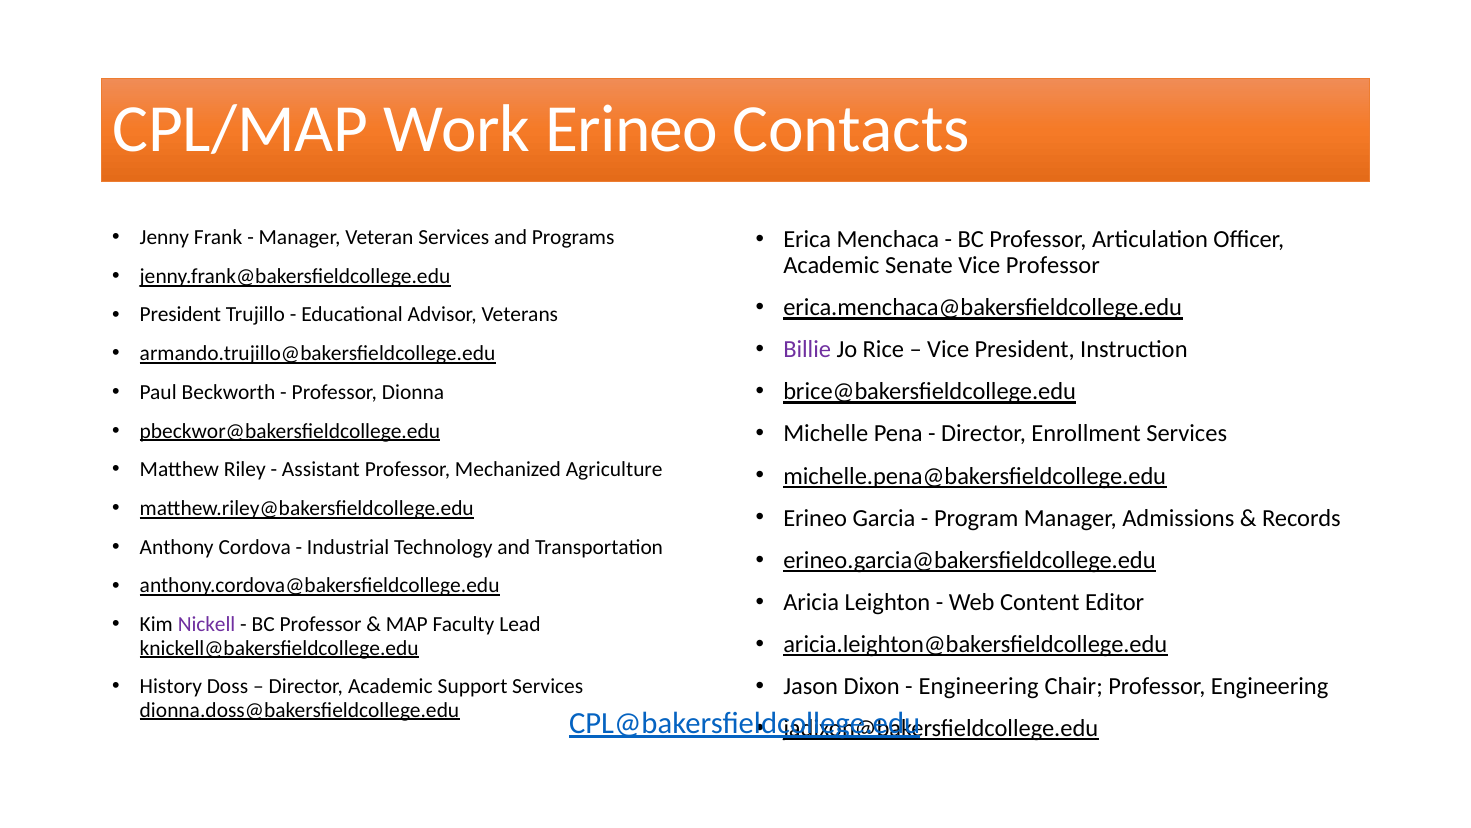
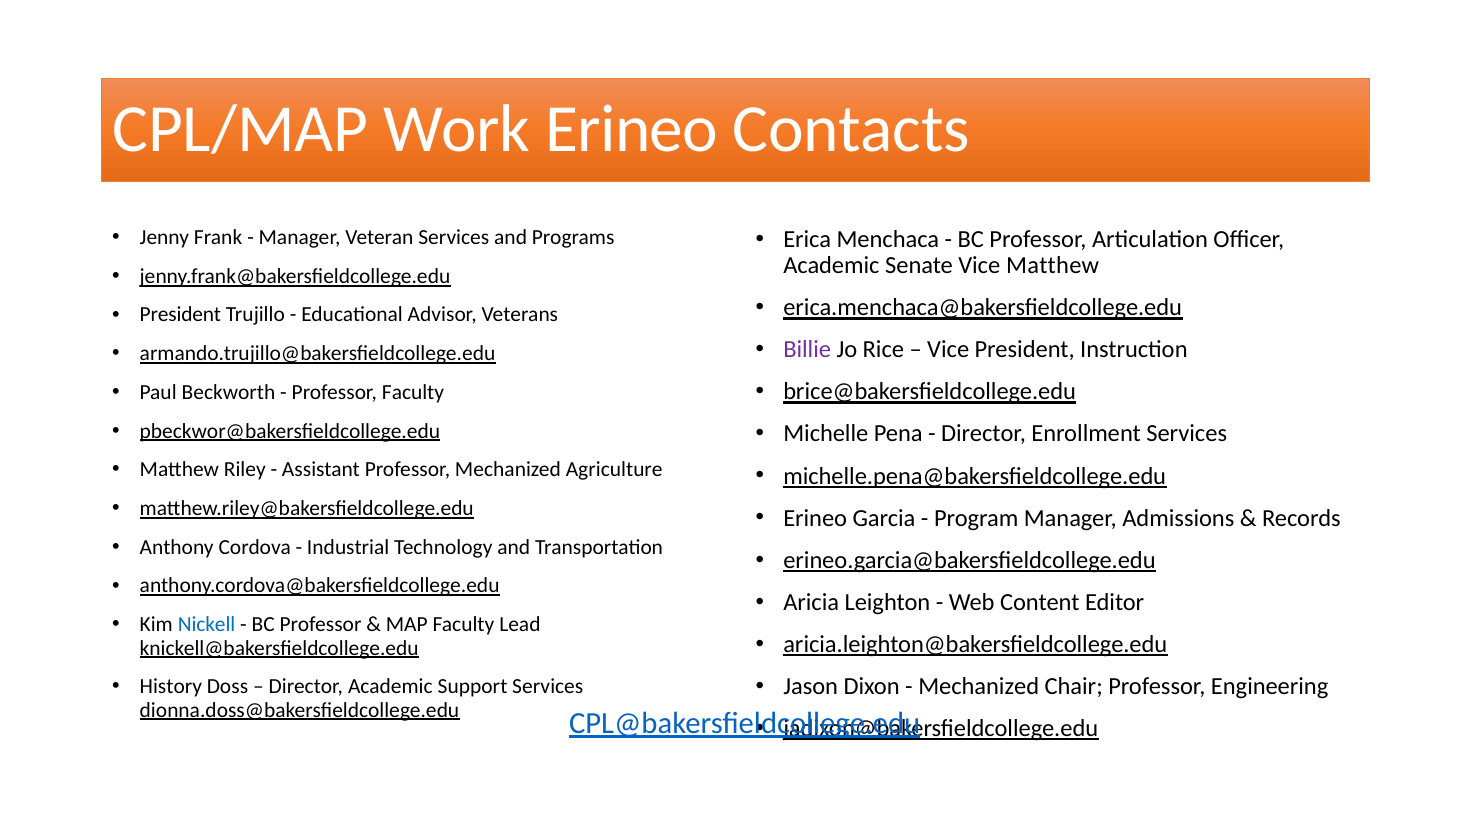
Vice Professor: Professor -> Matthew
Professor Dionna: Dionna -> Faculty
Nickell colour: purple -> blue
Engineering at (979, 686): Engineering -> Mechanized
